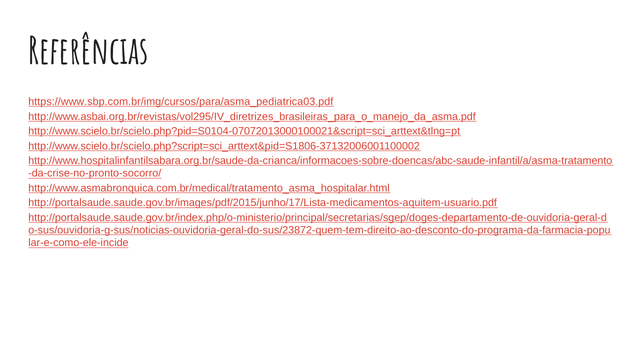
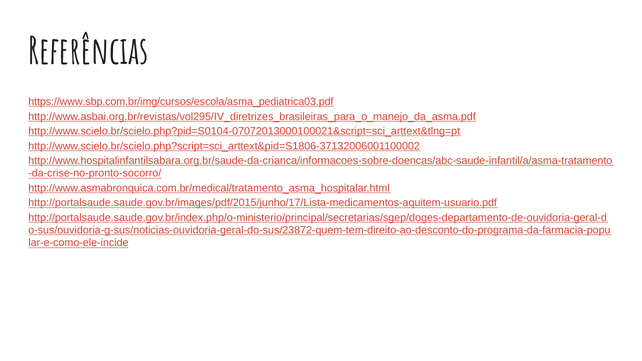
https://www.sbp.com.br/img/cursos/para/asma_pediatrica03.pdf: https://www.sbp.com.br/img/cursos/para/asma_pediatrica03.pdf -> https://www.sbp.com.br/img/cursos/escola/asma_pediatrica03.pdf
